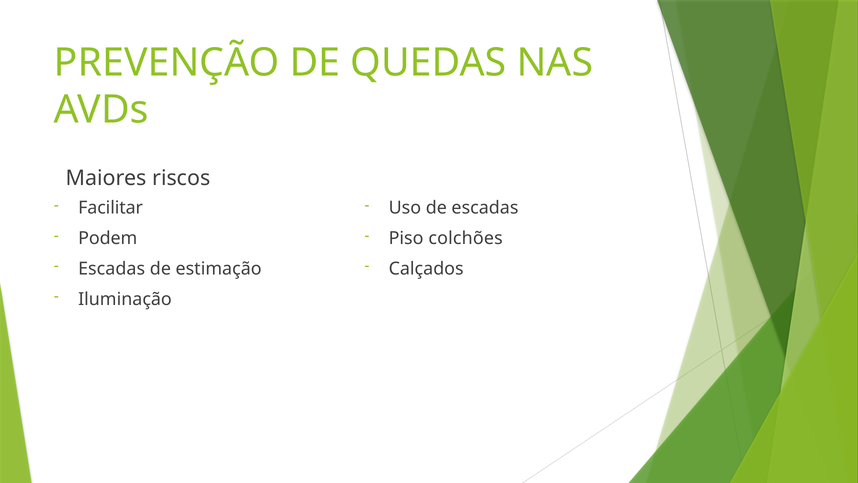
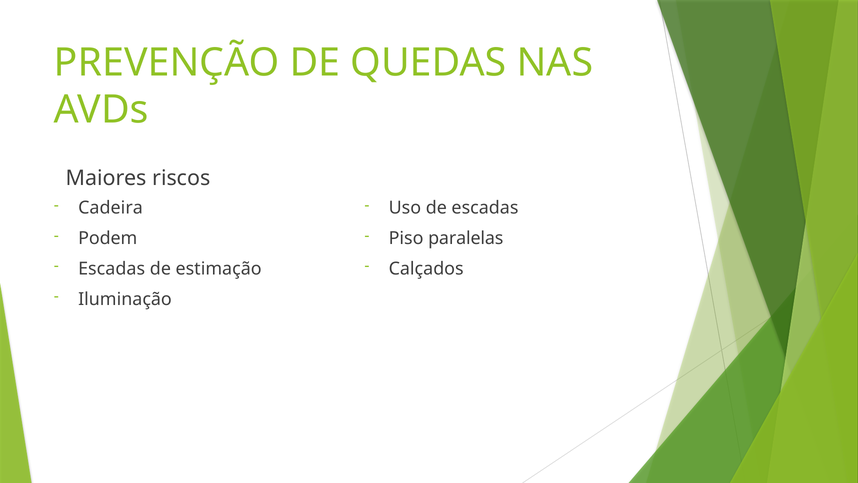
Facilitar: Facilitar -> Cadeira
colchões: colchões -> paralelas
